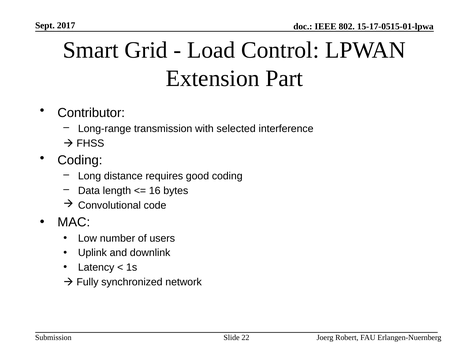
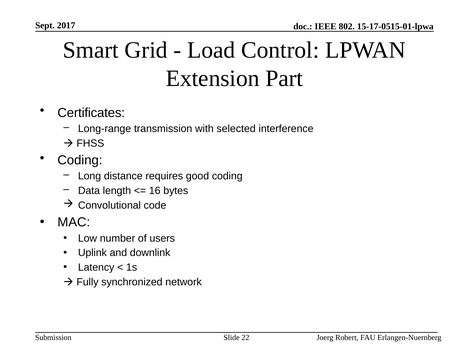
Contributor: Contributor -> Certificates
